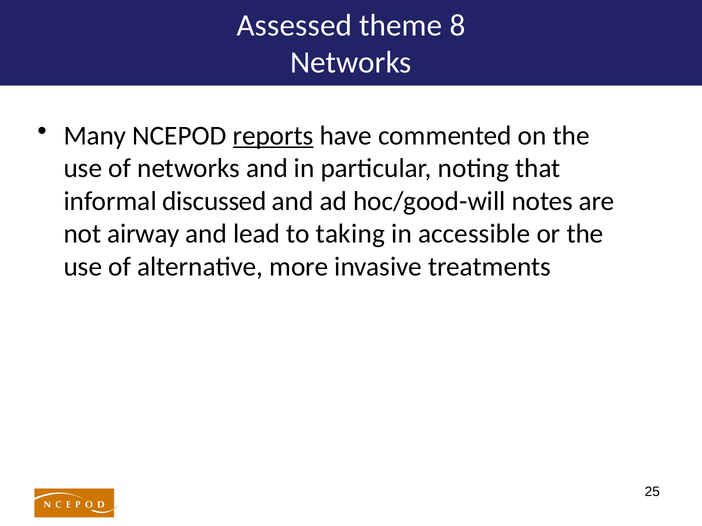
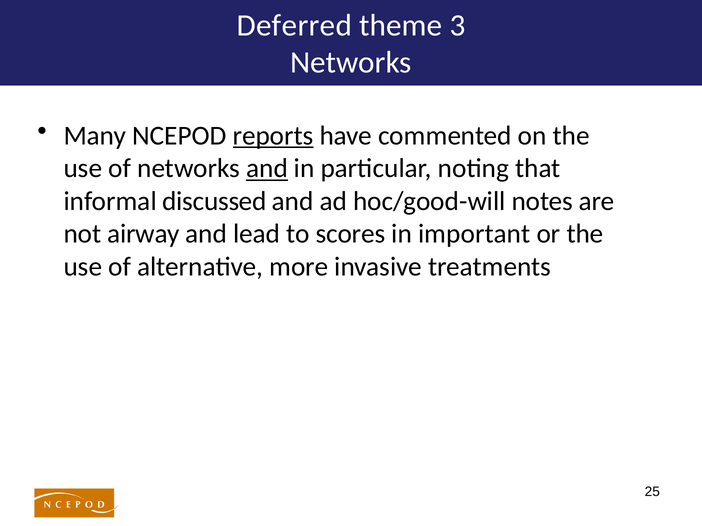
Assessed: Assessed -> Deferred
8: 8 -> 3
and at (267, 169) underline: none -> present
taking: taking -> scores
accessible: accessible -> important
